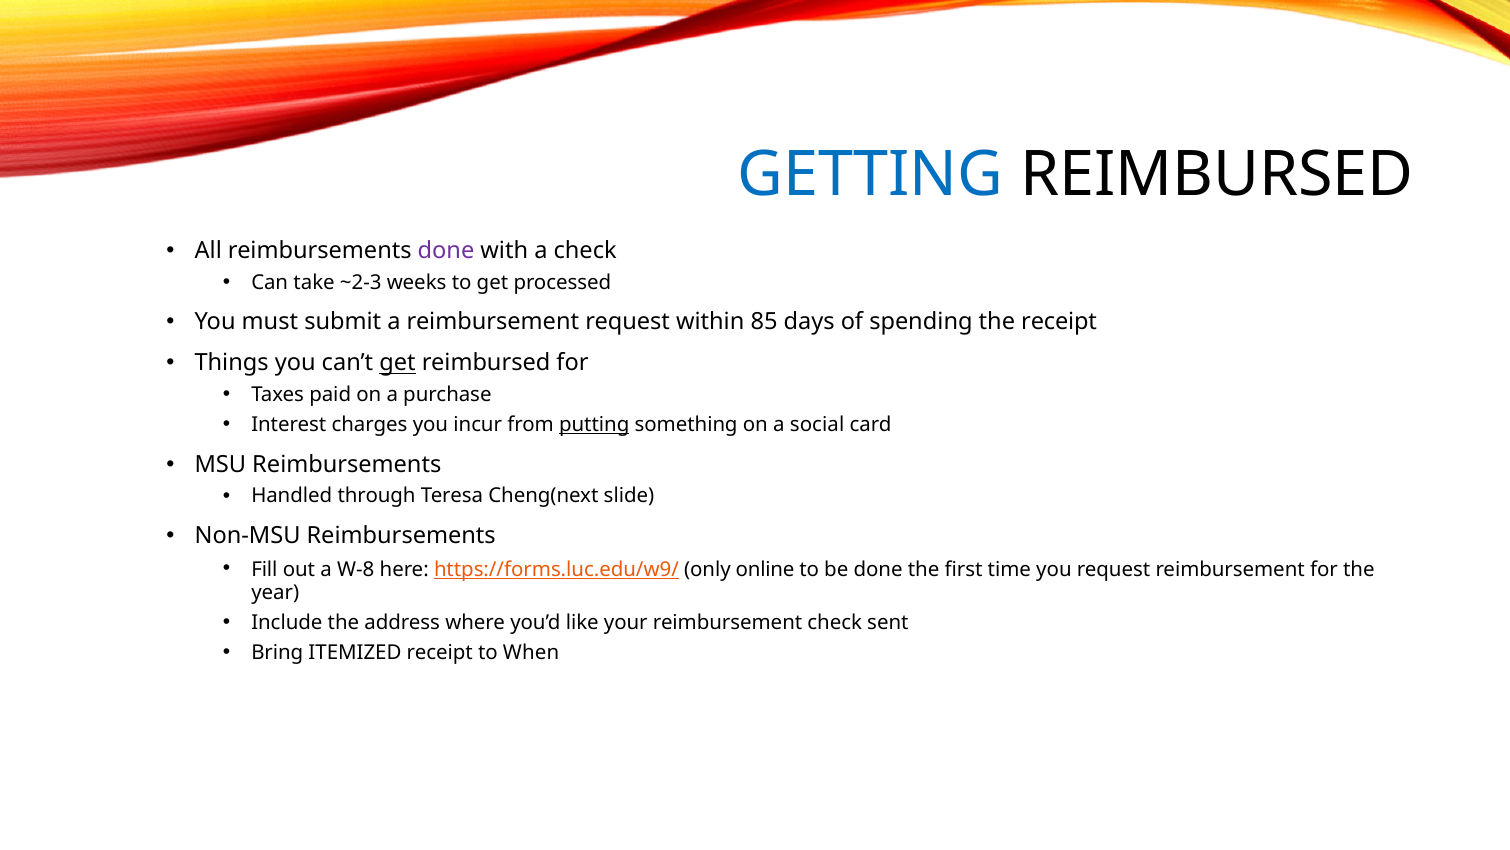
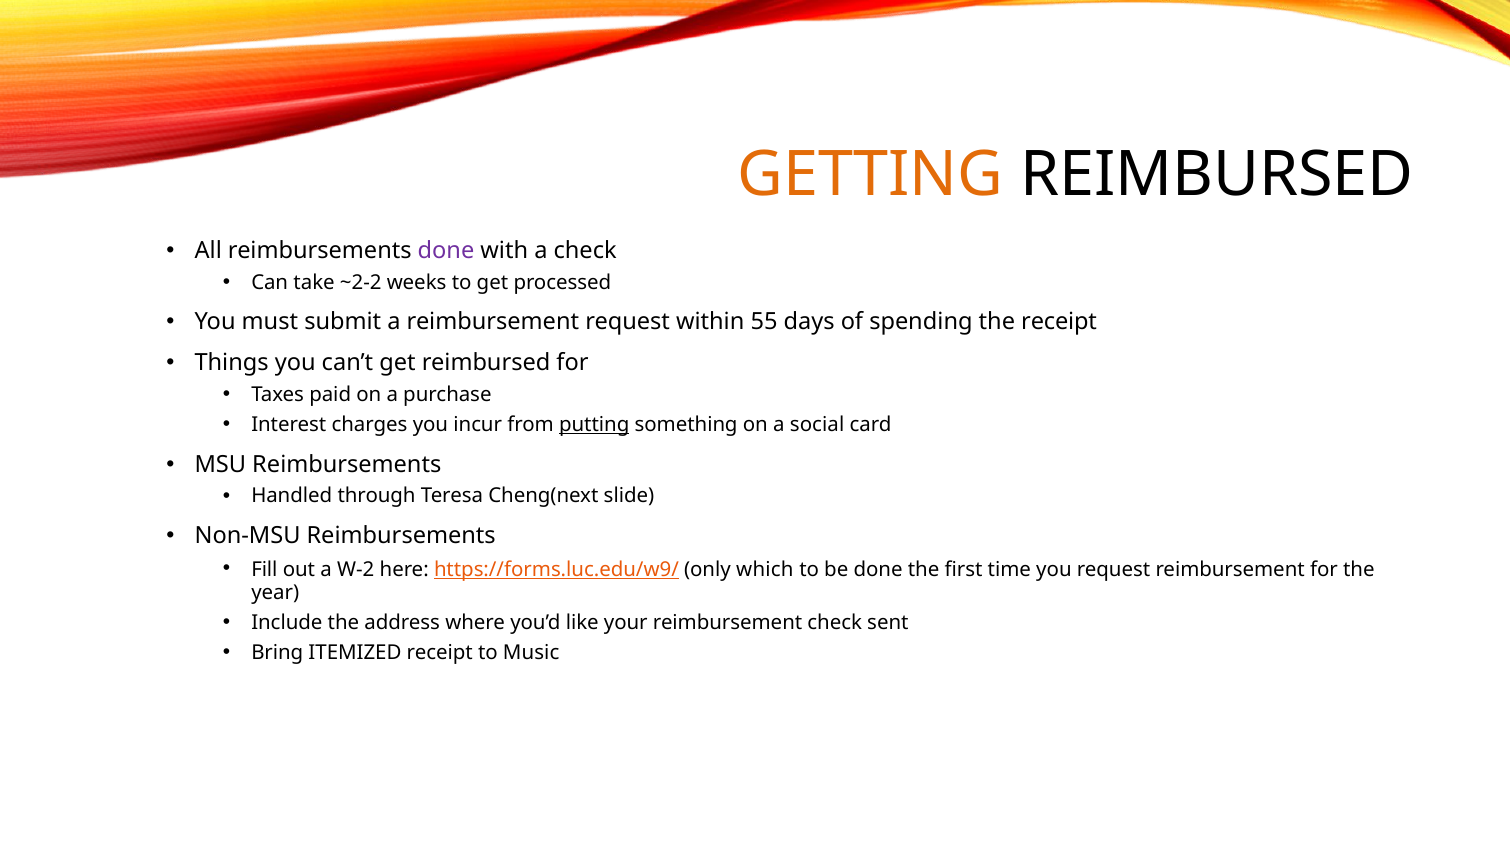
GETTING colour: blue -> orange
~2-3: ~2-3 -> ~2-2
85: 85 -> 55
get at (398, 363) underline: present -> none
W-8: W-8 -> W-2
online: online -> which
When: When -> Music
